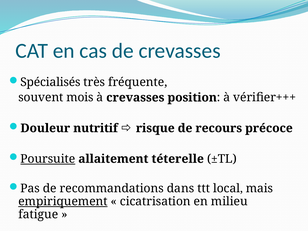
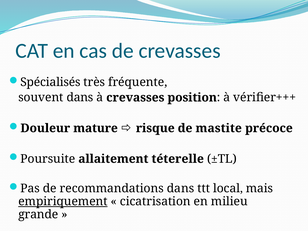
souvent mois: mois -> dans
nutritif: nutritif -> mature
recours: recours -> mastite
Poursuite underline: present -> none
fatigue: fatigue -> grande
